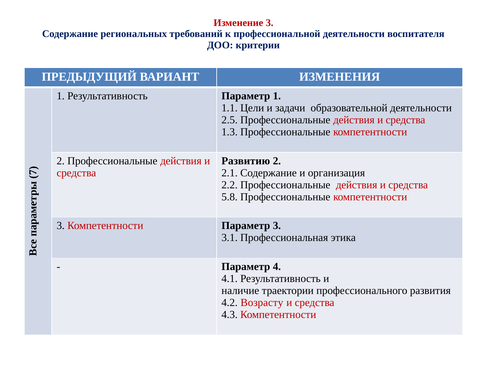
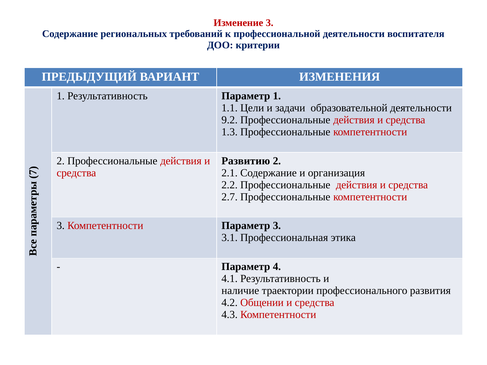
2.5: 2.5 -> 9.2
5.8: 5.8 -> 2.7
Возрасту: Возрасту -> Общении
